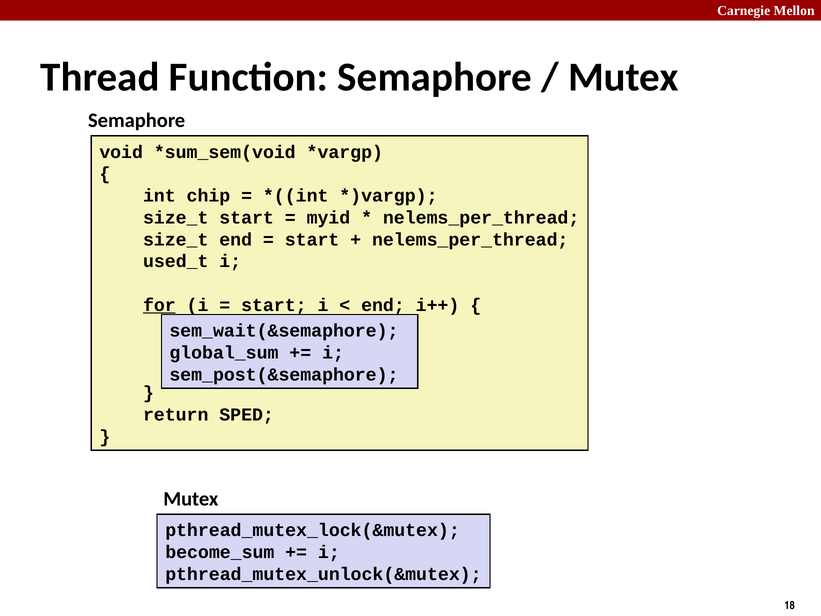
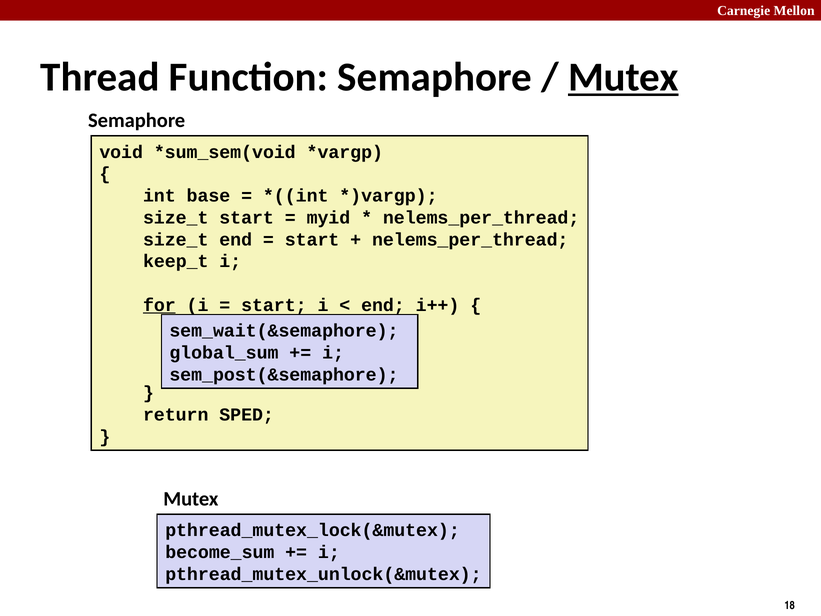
Mutex at (623, 77) underline: none -> present
chip: chip -> base
used_t: used_t -> keep_t
